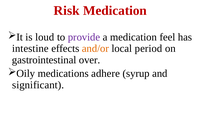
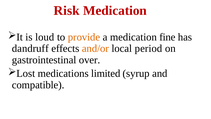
provide colour: purple -> orange
feel: feel -> fine
intestine: intestine -> dandruff
Oily: Oily -> Lost
adhere: adhere -> limited
significant: significant -> compatible
